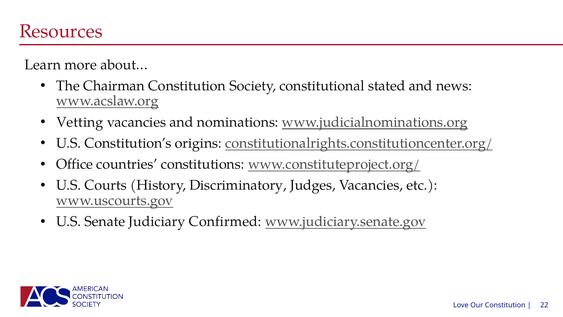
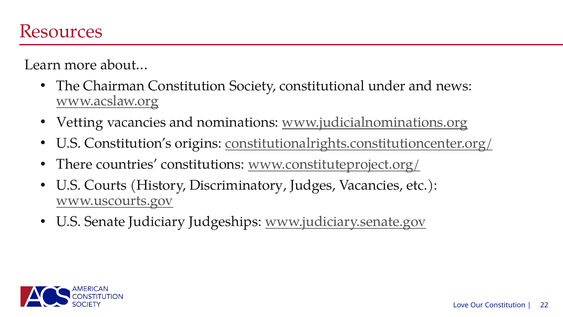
stated: stated -> under
Office: Office -> There
Confirmed: Confirmed -> Judgeships
